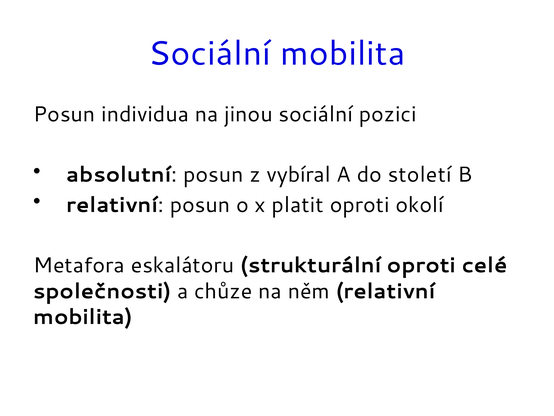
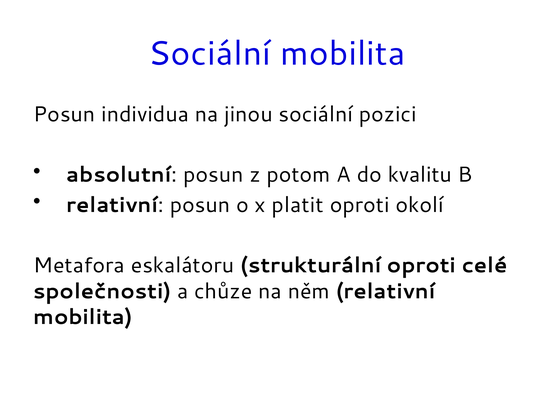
vybíral: vybíral -> potom
století: století -> kvalitu
